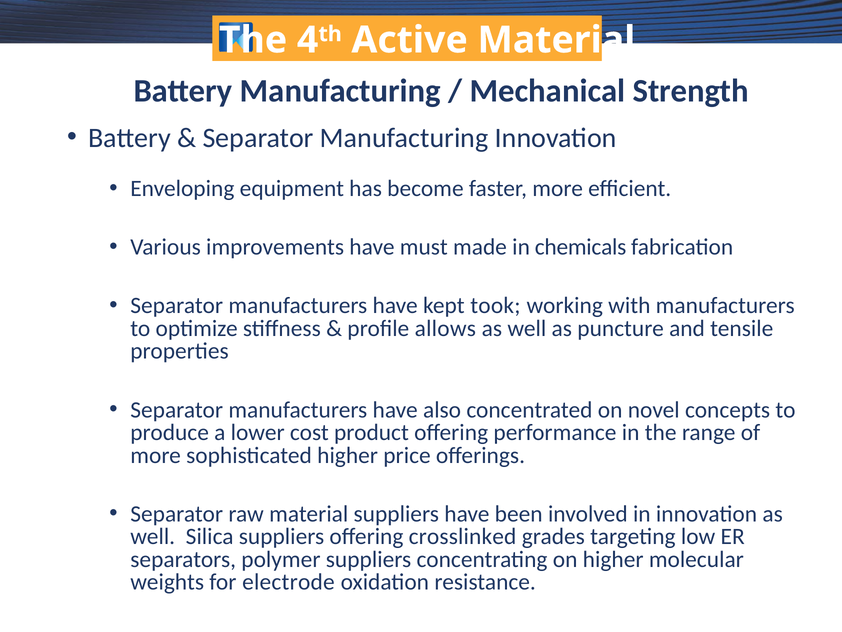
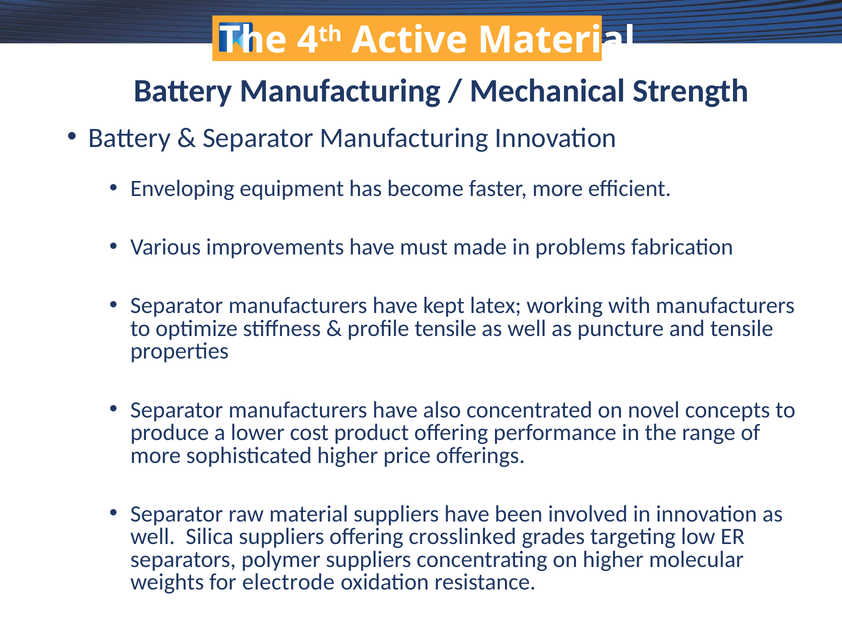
chemicals: chemicals -> problems
took: took -> latex
profile allows: allows -> tensile
